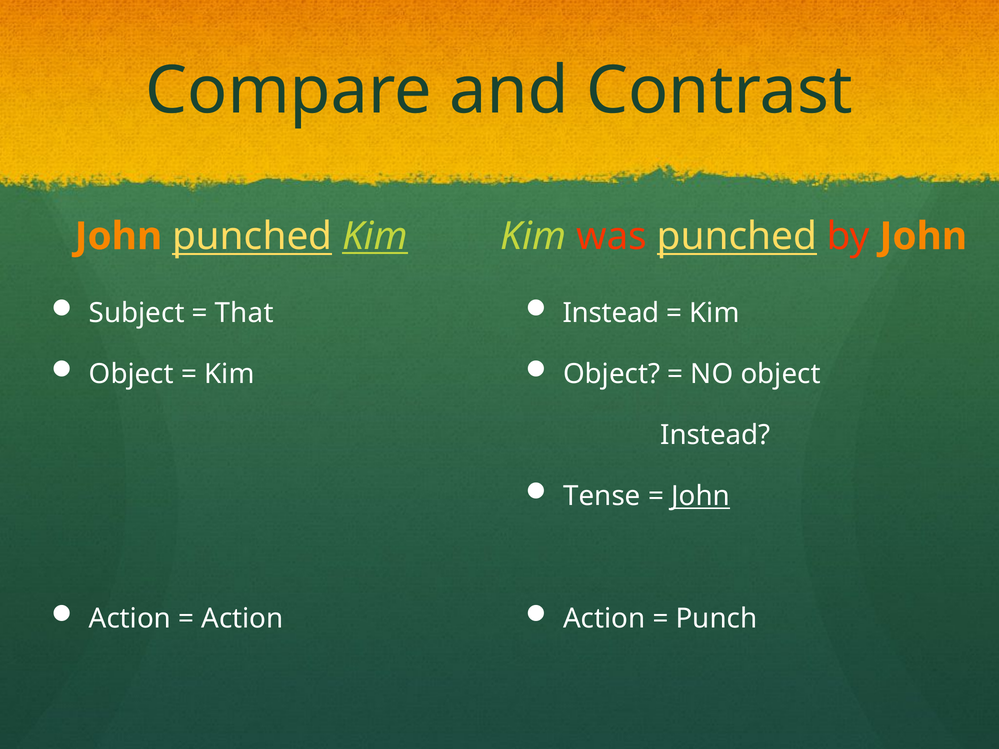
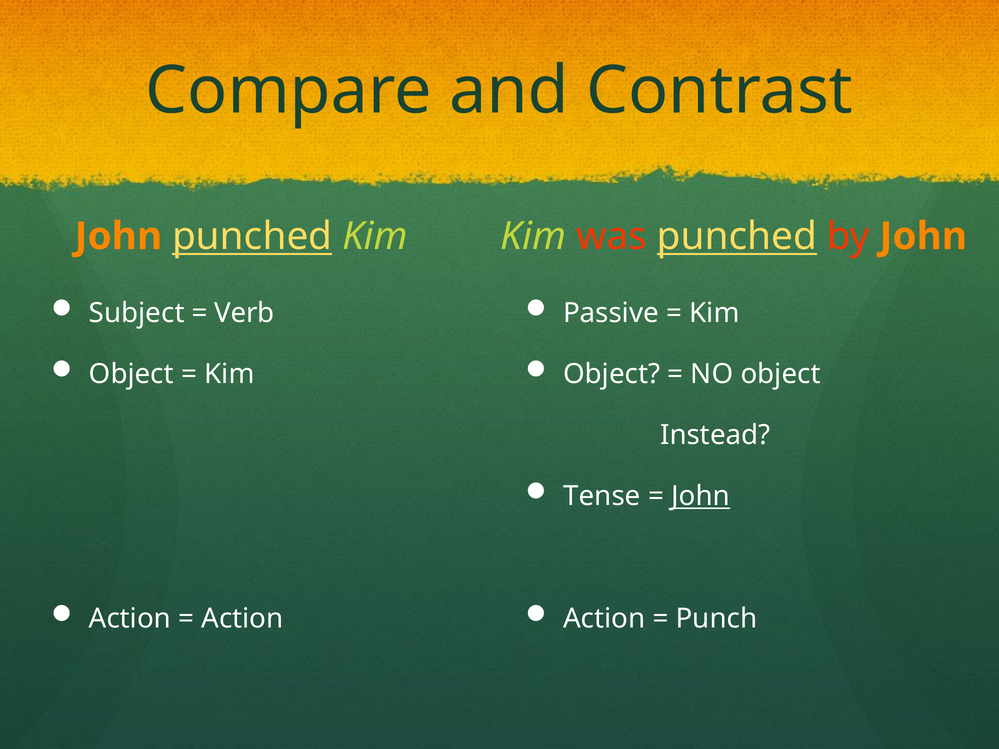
Kim at (375, 236) underline: present -> none
That: That -> Verb
Instead at (611, 313): Instead -> Passive
